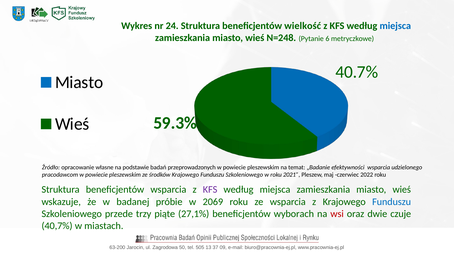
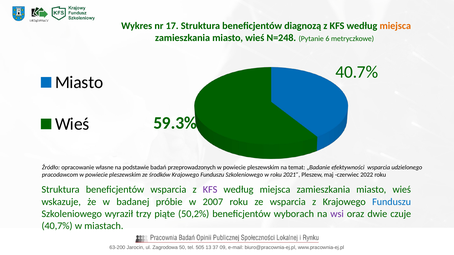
24: 24 -> 17
wielkość: wielkość -> diagnozą
miejsca at (395, 26) colour: blue -> orange
2069: 2069 -> 2007
przede: przede -> wyraził
27,1%: 27,1% -> 50,2%
wsi colour: red -> purple
